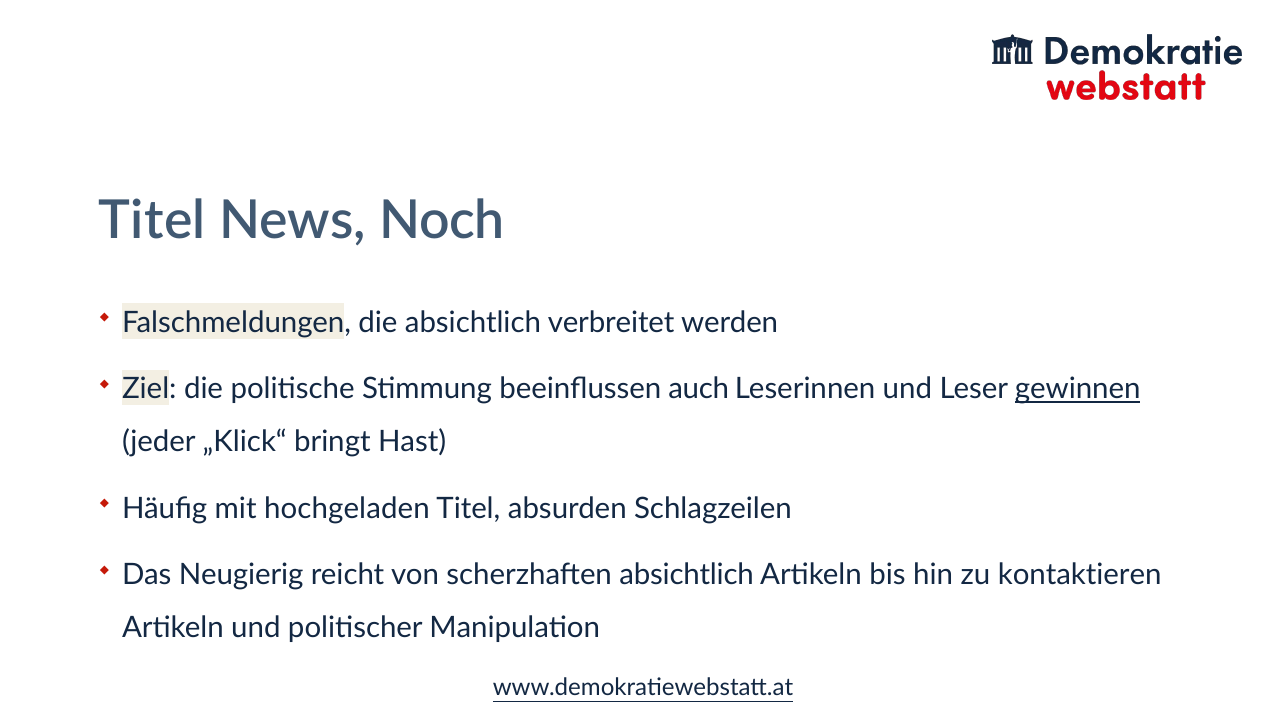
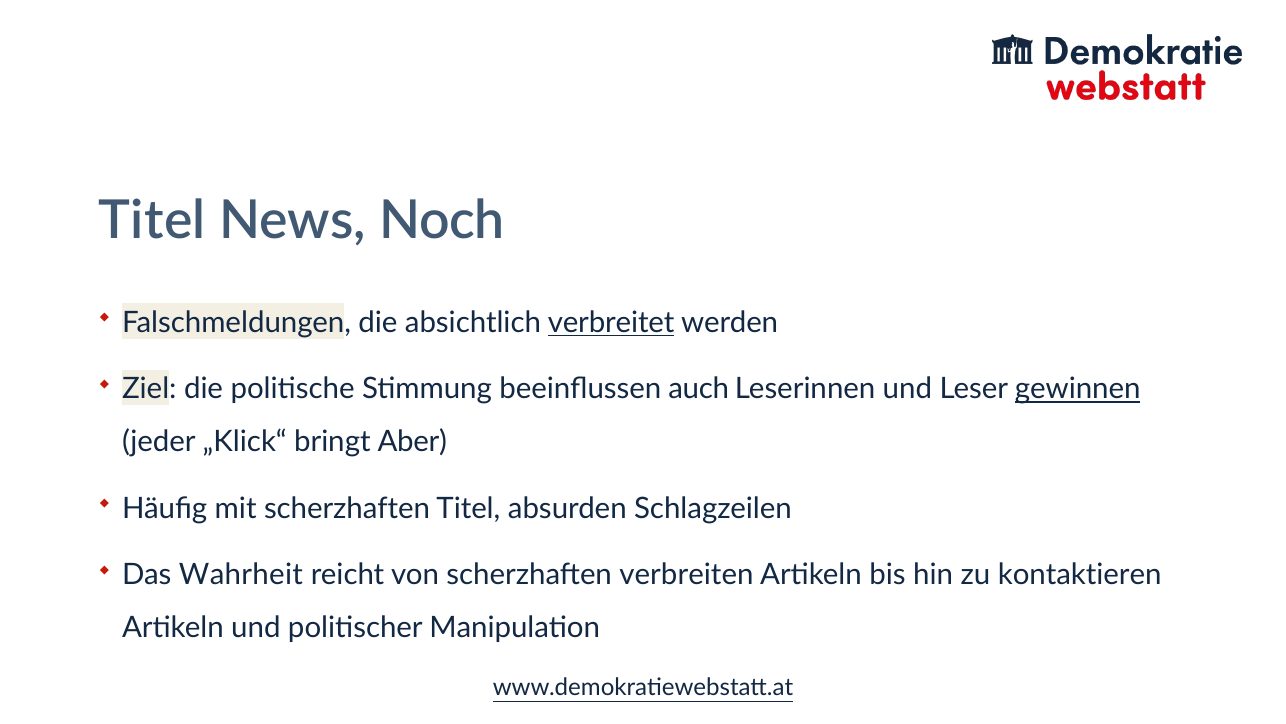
verbreitet underline: none -> present
Hast: Hast -> Aber
mit hochgeladen: hochgeladen -> scherzhaften
Neugierig: Neugierig -> Wahrheit
scherzhaften absichtlich: absichtlich -> verbreiten
